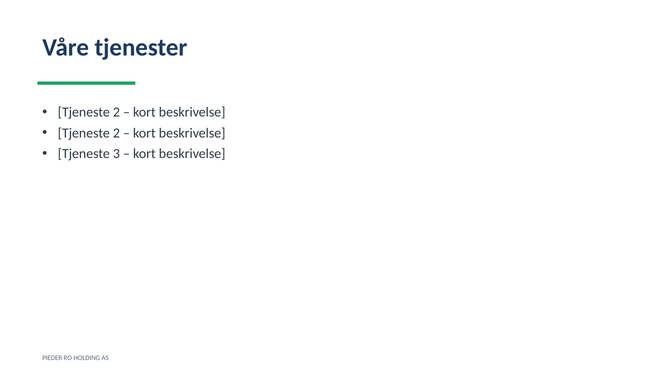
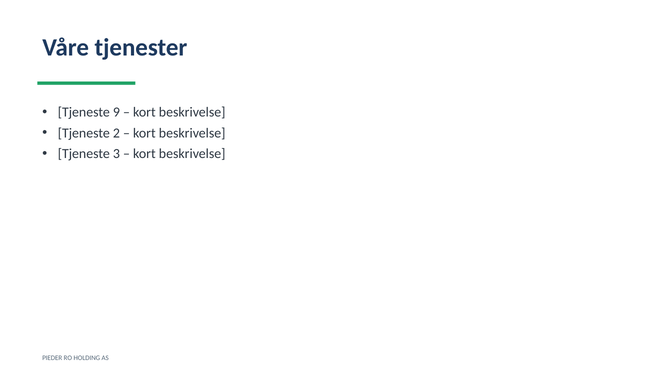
2 at (116, 112): 2 -> 9
